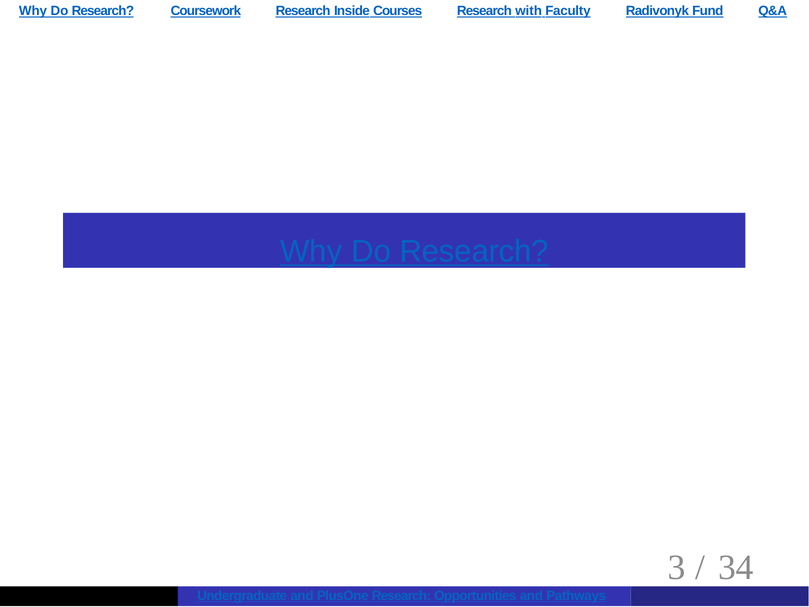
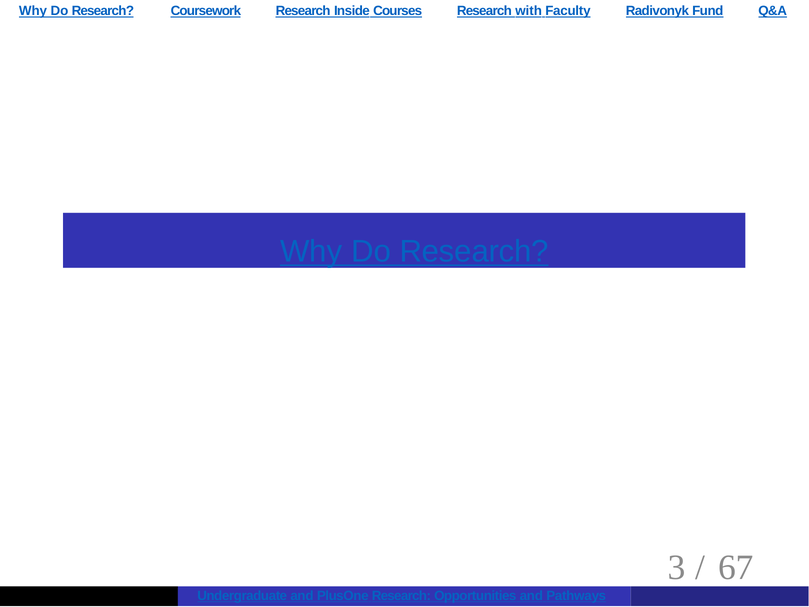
34: 34 -> 67
